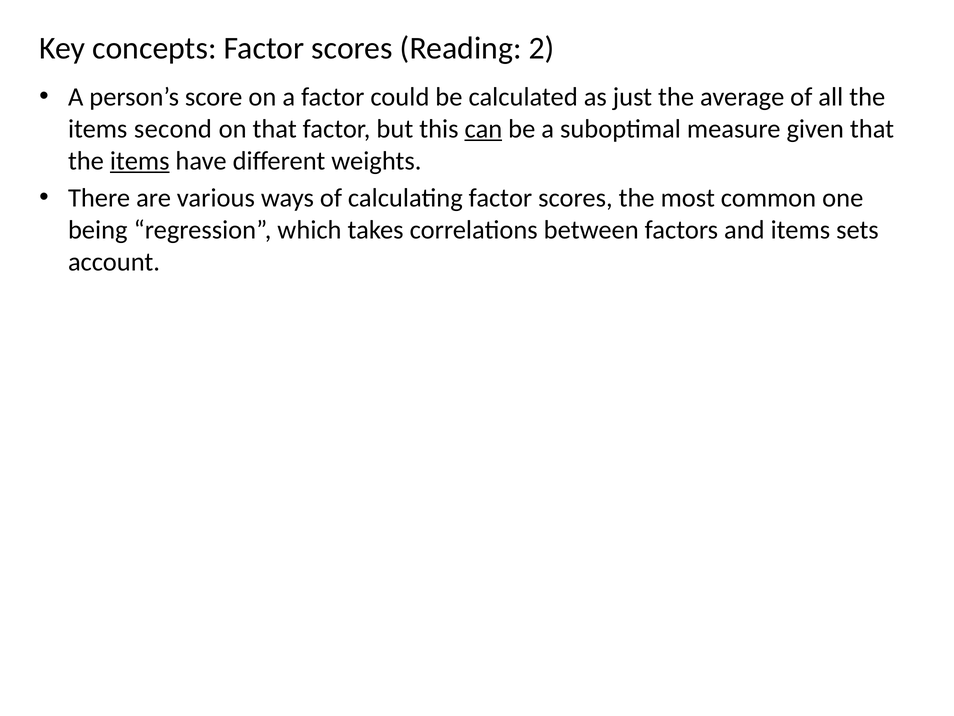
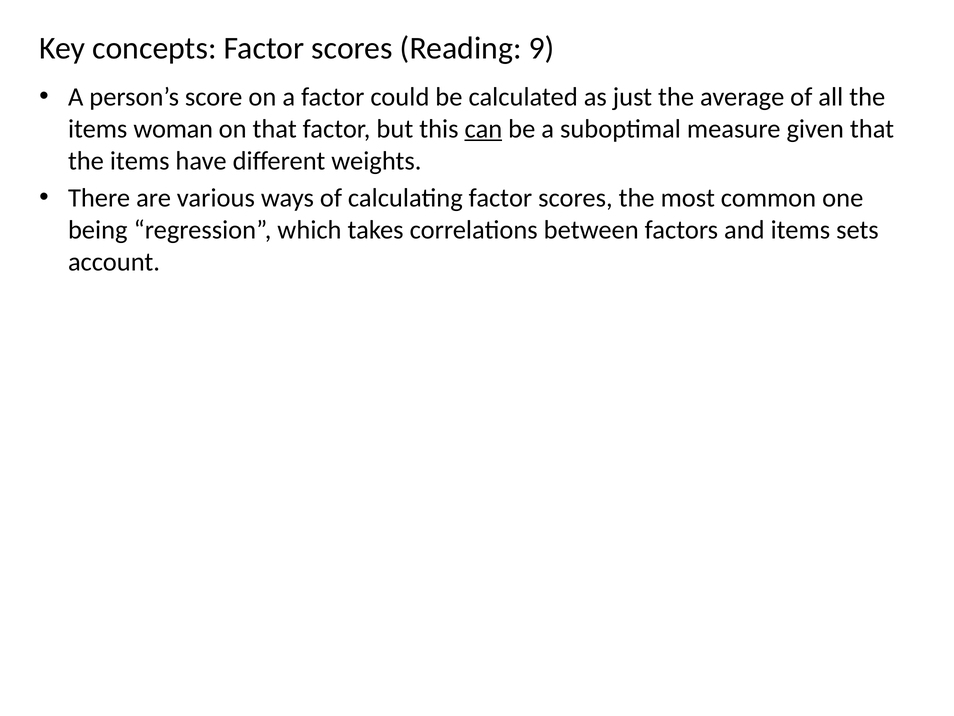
2: 2 -> 9
second: second -> woman
items at (140, 161) underline: present -> none
